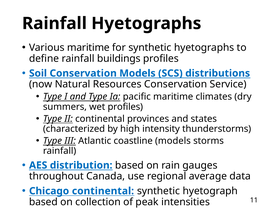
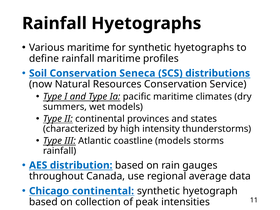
rainfall buildings: buildings -> maritime
Conservation Models: Models -> Seneca
wet profiles: profiles -> models
